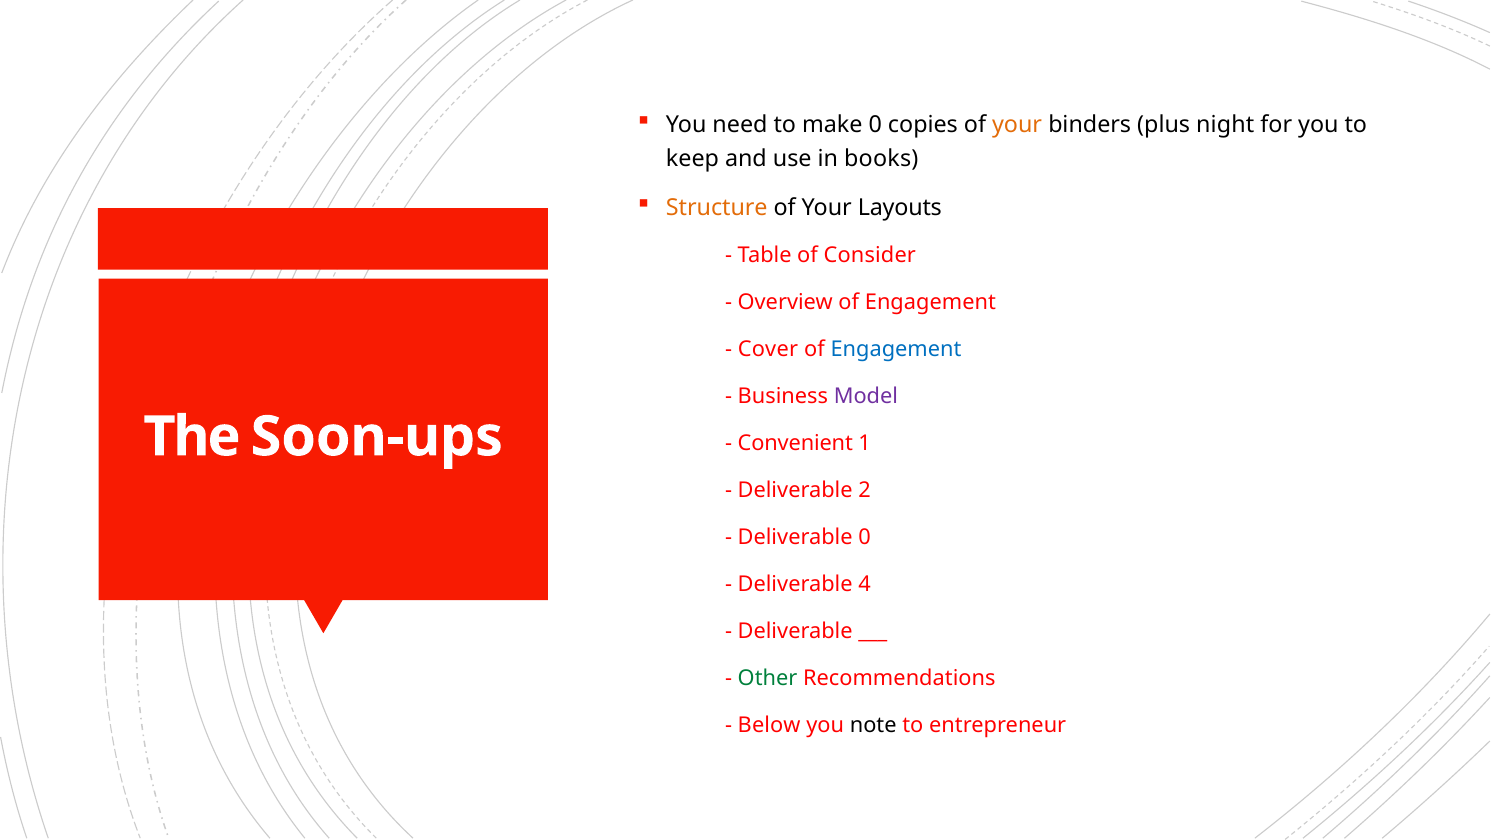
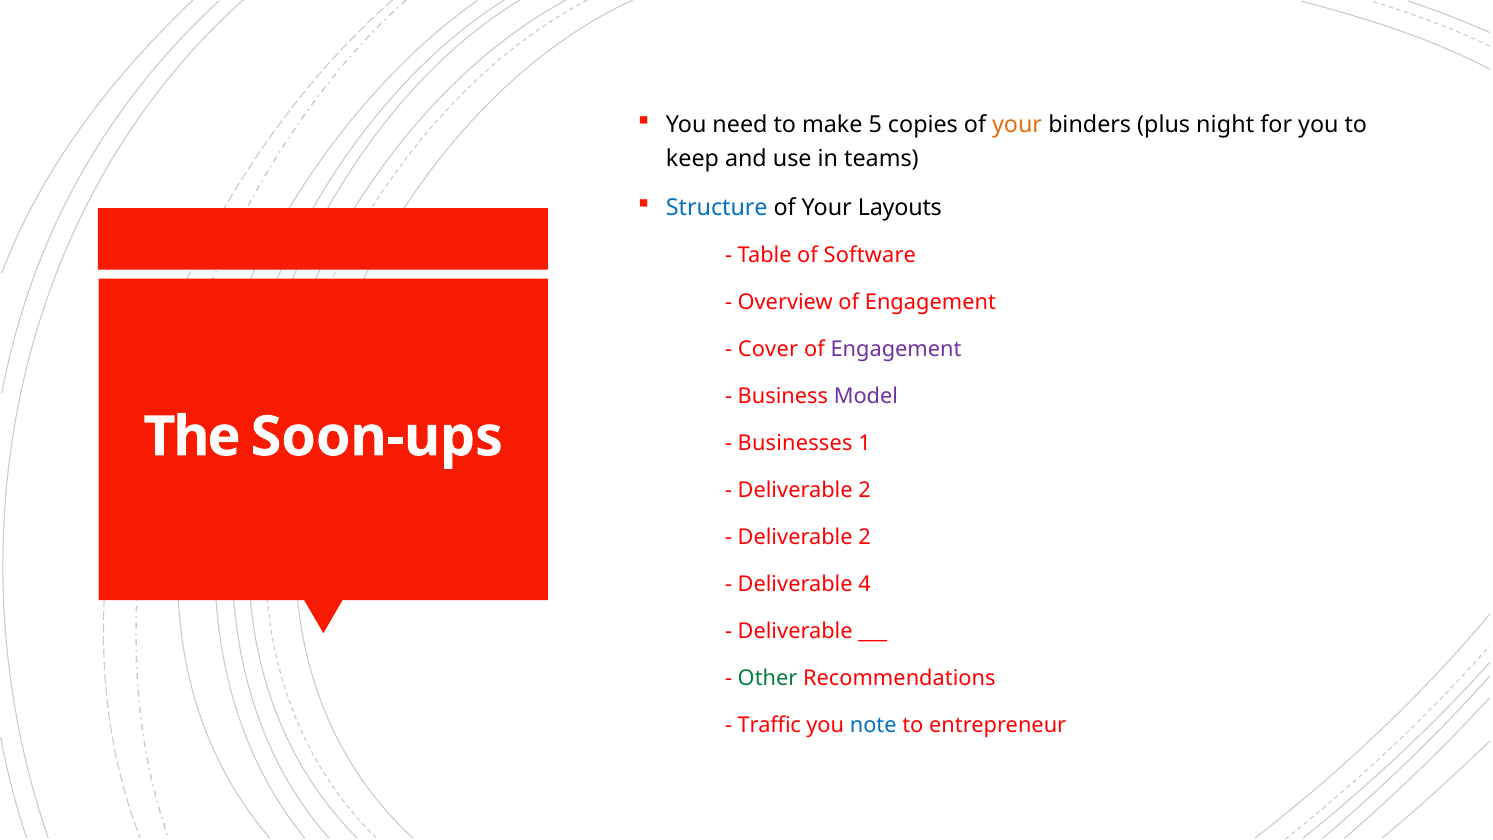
make 0: 0 -> 5
books: books -> teams
Structure colour: orange -> blue
Consider: Consider -> Software
Engagement at (896, 349) colour: blue -> purple
Convenient: Convenient -> Businesses
0 at (865, 537): 0 -> 2
Below: Below -> Traffic
note colour: black -> blue
